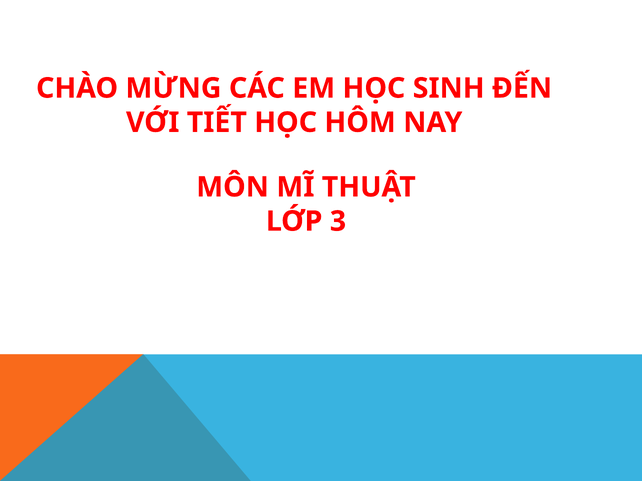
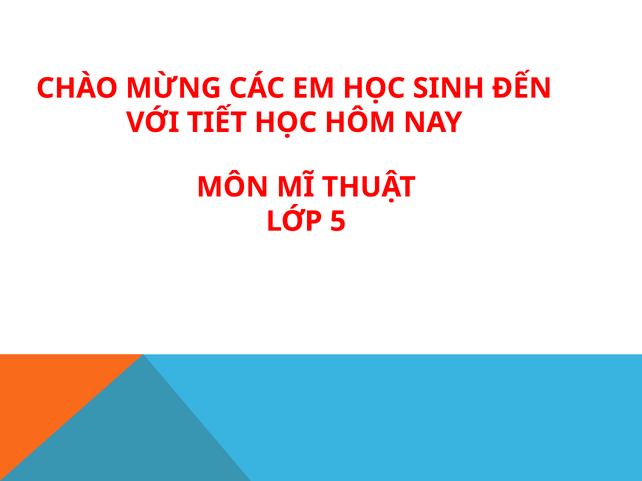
3: 3 -> 5
